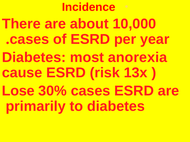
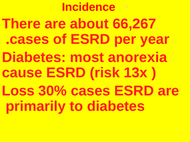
10,000: 10,000 -> 66,267
Lose: Lose -> Loss
